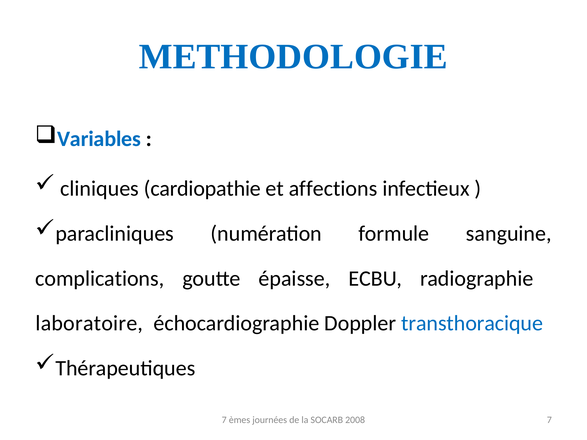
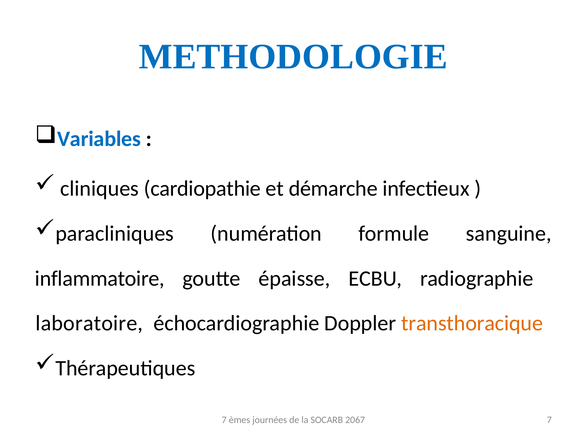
affections: affections -> démarche
complications: complications -> inflammatoire
transthoracique colour: blue -> orange
2008: 2008 -> 2067
